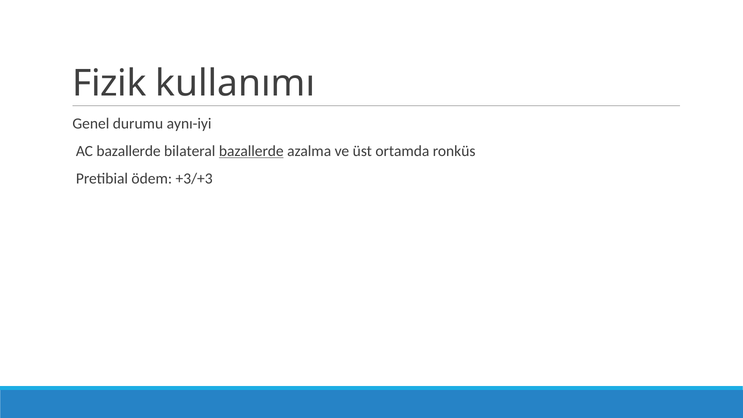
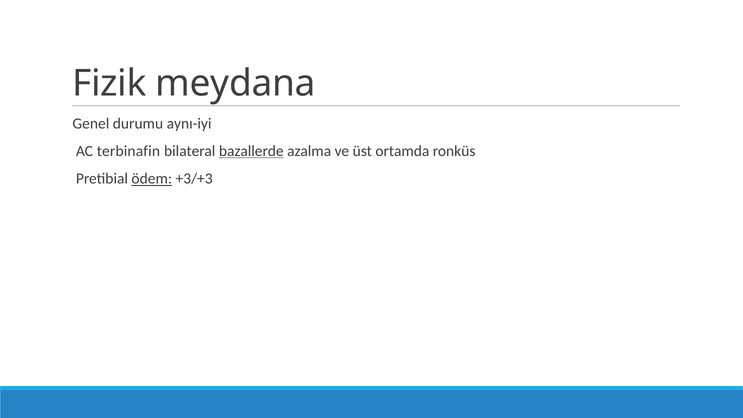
kullanımı: kullanımı -> meydana
AC bazallerde: bazallerde -> terbinafin
ödem underline: none -> present
